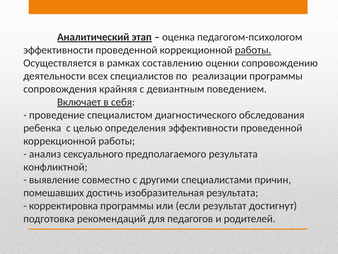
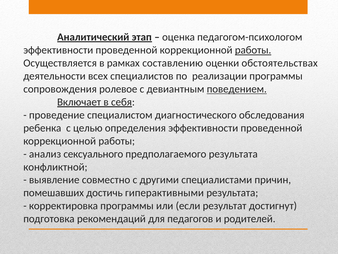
сопровождению: сопровождению -> обстоятельствах
крайняя: крайняя -> ролевое
поведением underline: none -> present
изобразительная: изобразительная -> гиперактивными
